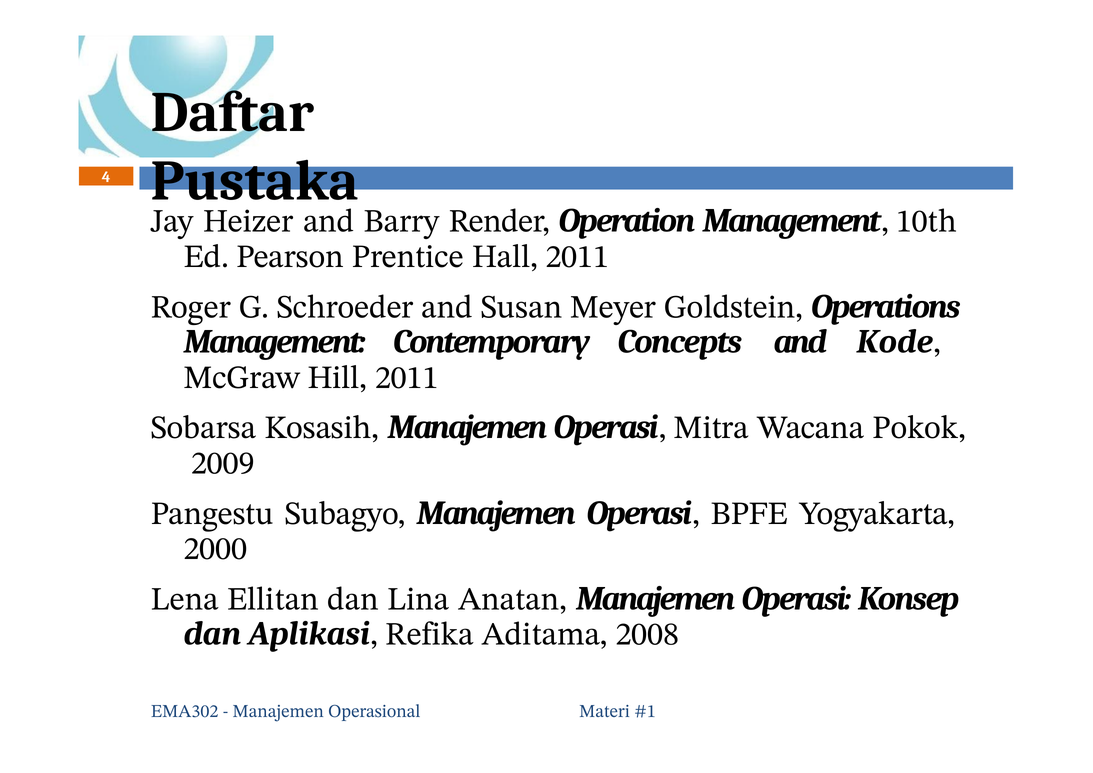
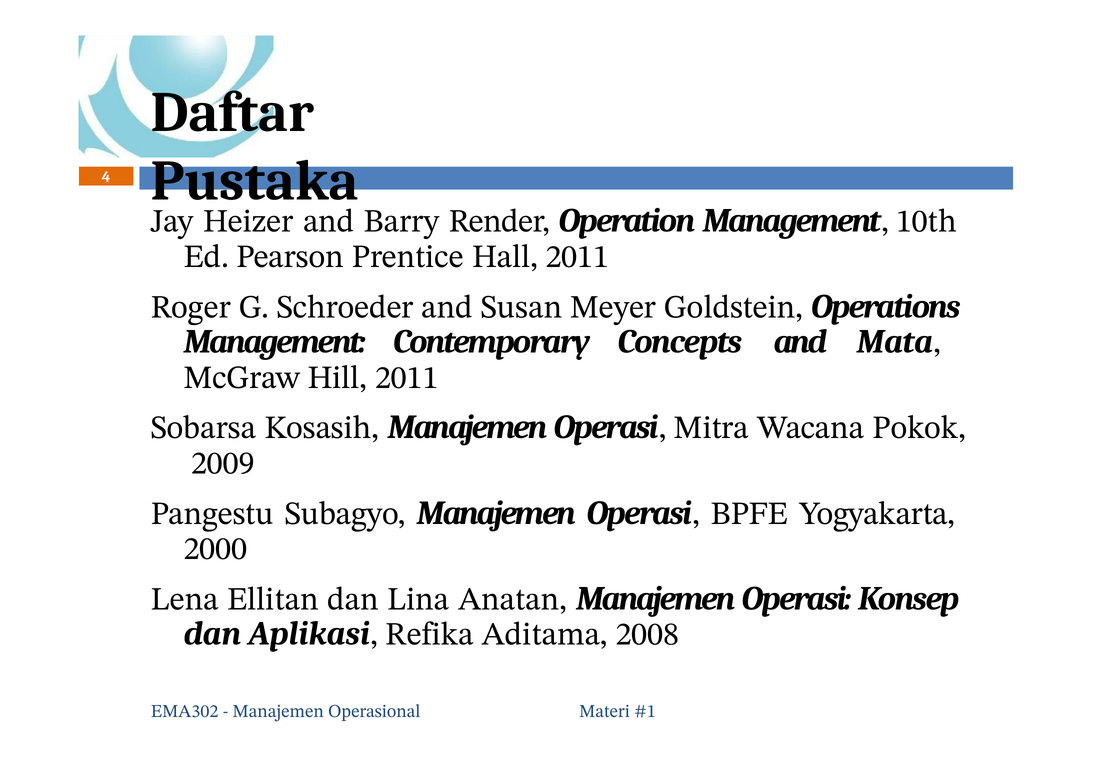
Kode: Kode -> Mata
